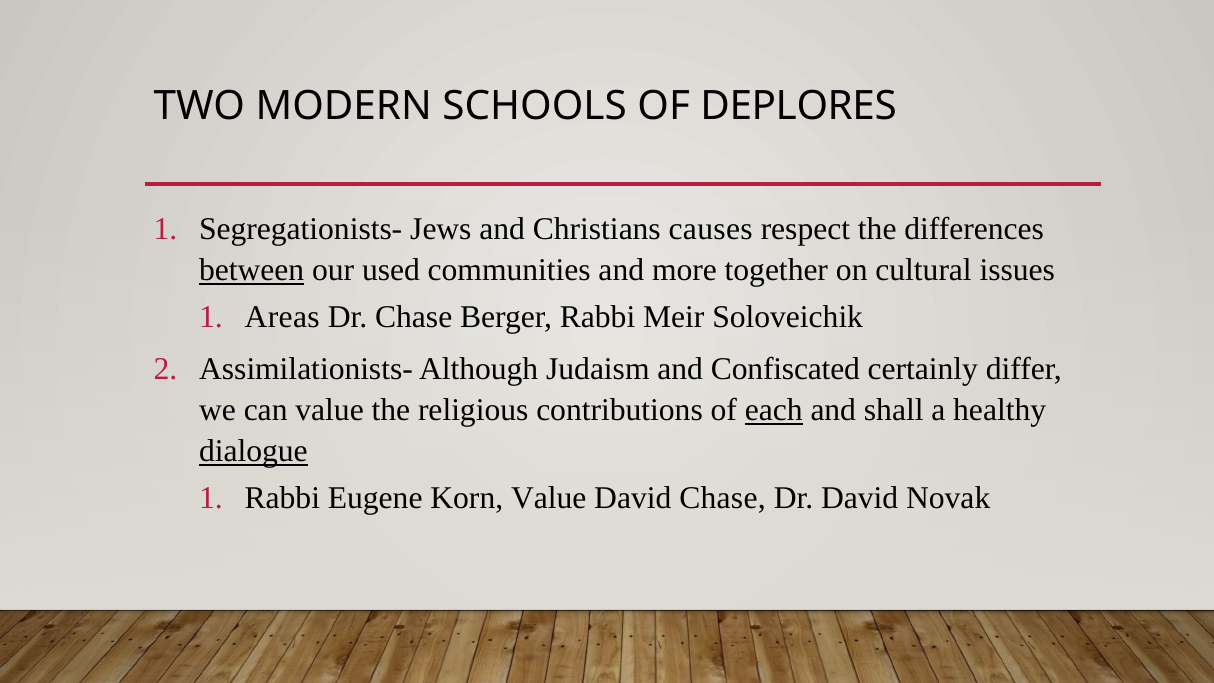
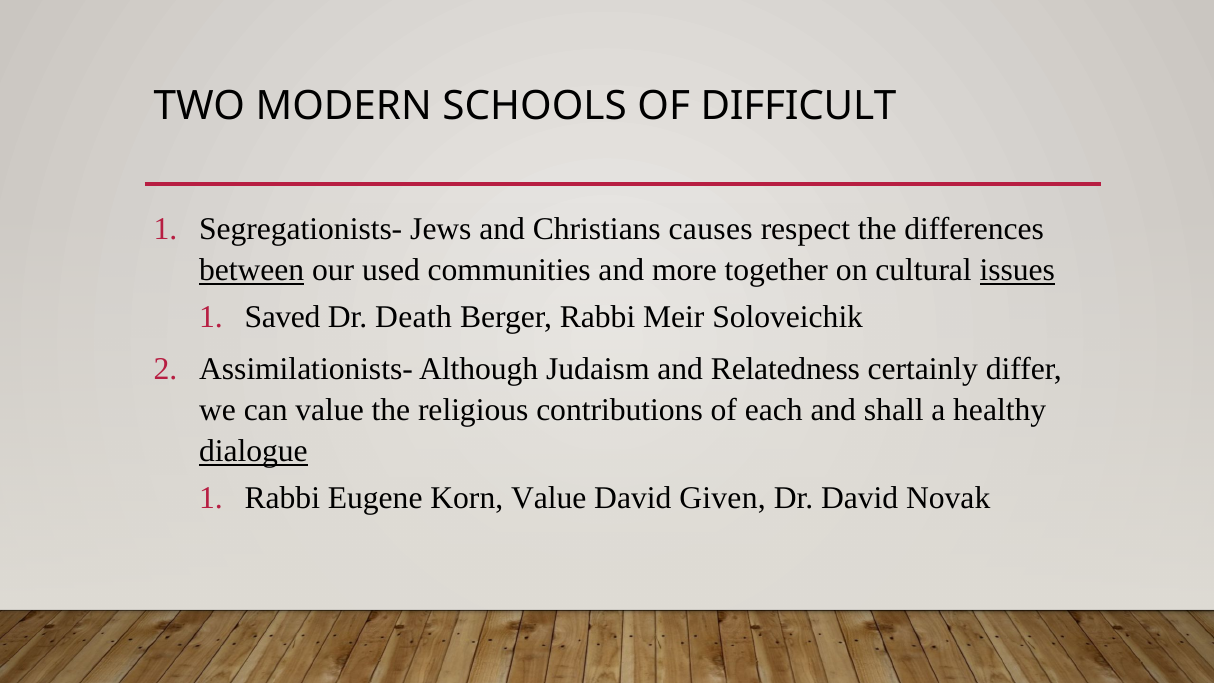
DEPLORES: DEPLORES -> DIFFICULT
issues underline: none -> present
Areas: Areas -> Saved
Dr Chase: Chase -> Death
Confiscated: Confiscated -> Relatedness
each underline: present -> none
David Chase: Chase -> Given
